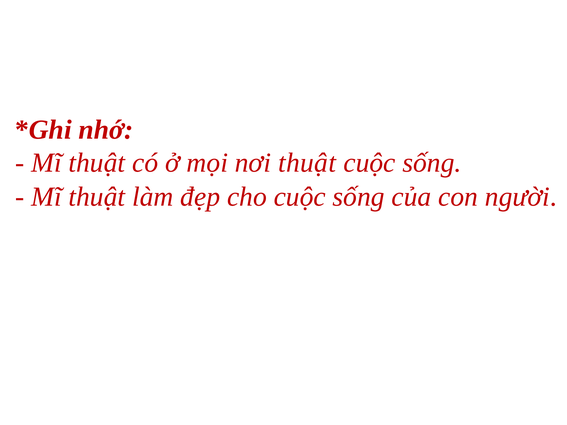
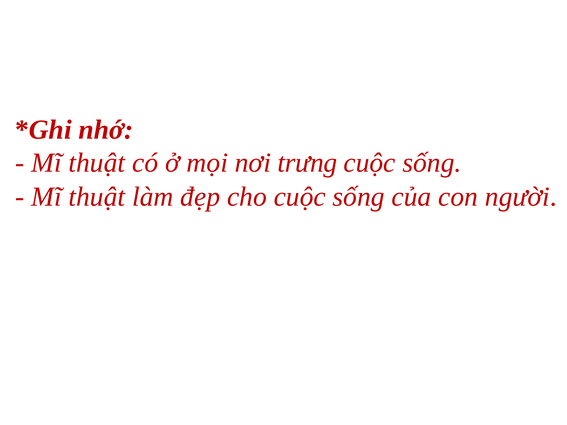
nơi thuật: thuật -> trưng
